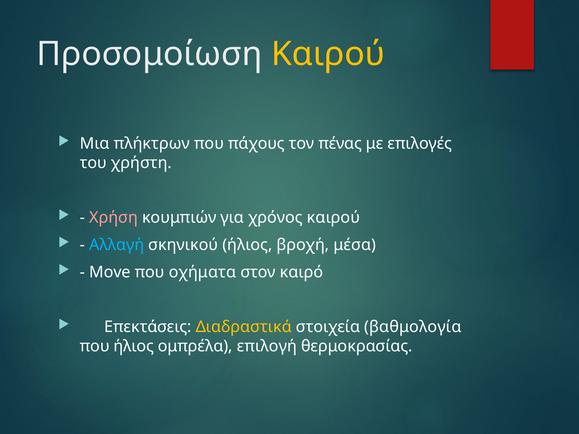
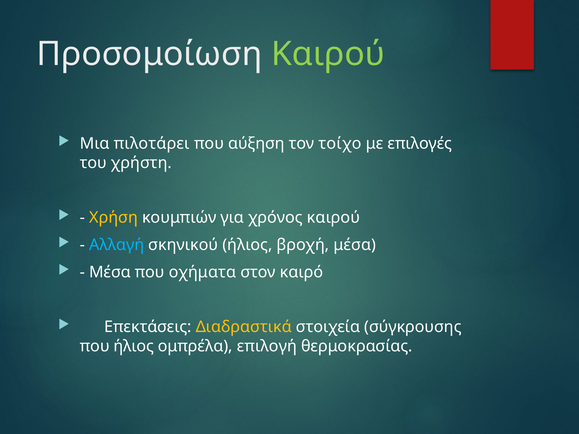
Καιρού at (328, 54) colour: yellow -> light green
πλήκτρων: πλήκτρων -> πιλοτάρει
πάχους: πάχους -> αύξηση
πένας: πένας -> τοίχο
Χρήση colour: pink -> yellow
Move at (110, 272): Move -> Μέσα
βαθμολογία: βαθμολογία -> σύγκρουσης
